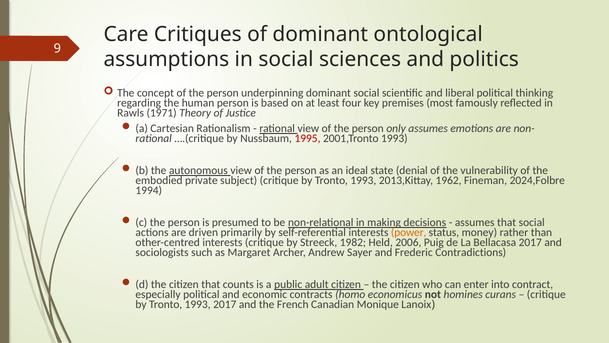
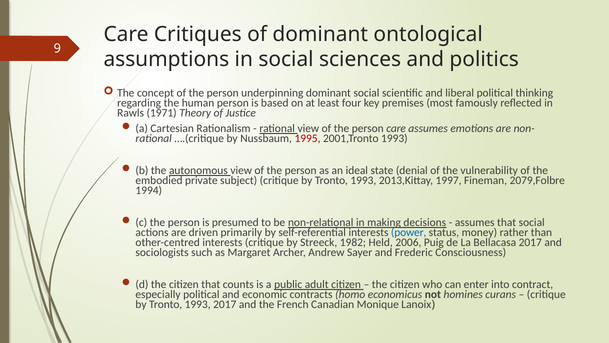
person only: only -> care
1962: 1962 -> 1997
2024,Folbre: 2024,Folbre -> 2079,Folbre
power colour: orange -> blue
Contradictions: Contradictions -> Consciousness
